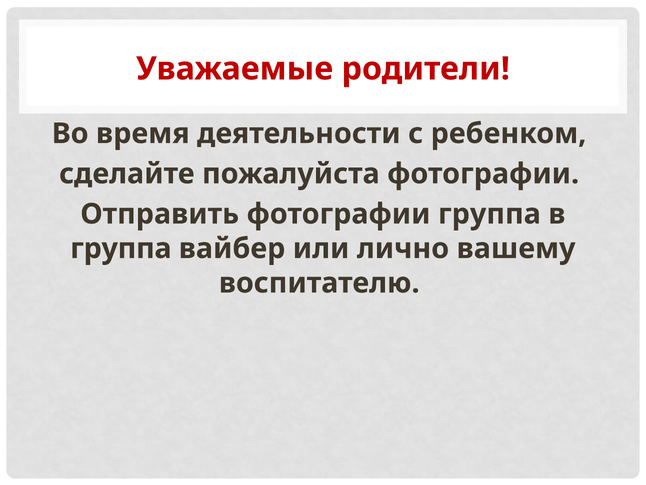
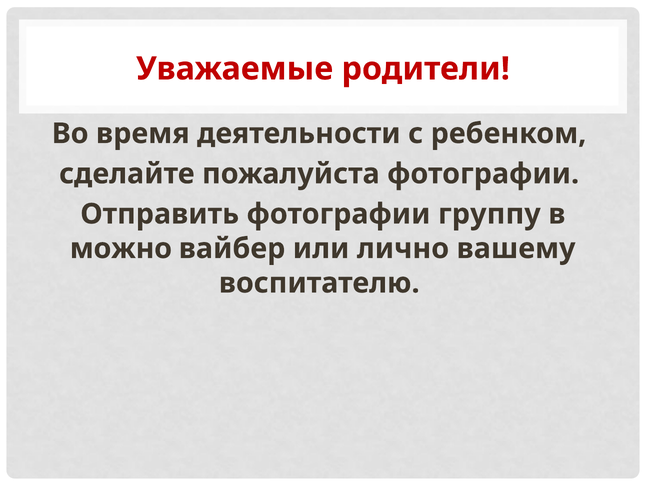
фотографии группа: группа -> группу
группа at (121, 248): группа -> можно
